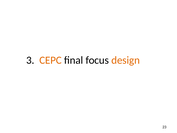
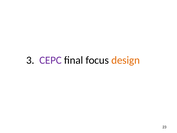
CEPC colour: orange -> purple
